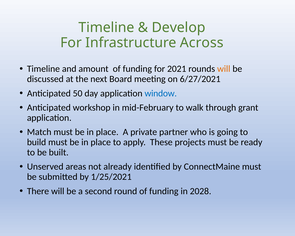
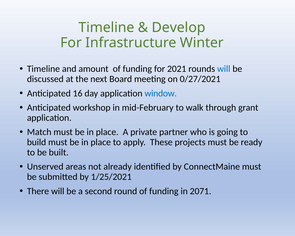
Across: Across -> Winter
will at (224, 69) colour: orange -> blue
6/27/2021: 6/27/2021 -> 0/27/2021
50: 50 -> 16
2028: 2028 -> 2071
